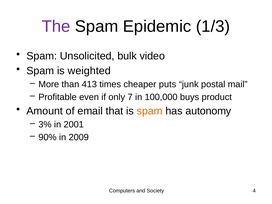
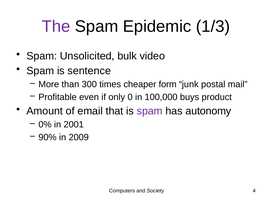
weighted: weighted -> sentence
413: 413 -> 300
puts: puts -> form
7: 7 -> 0
spam at (150, 111) colour: orange -> purple
3%: 3% -> 0%
